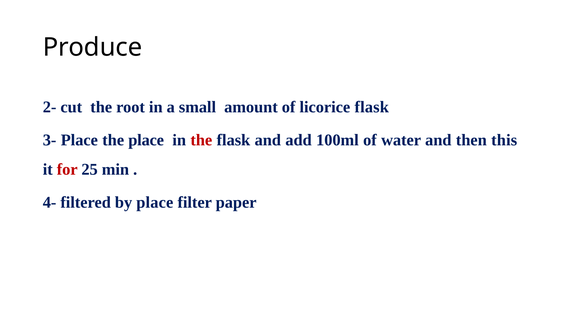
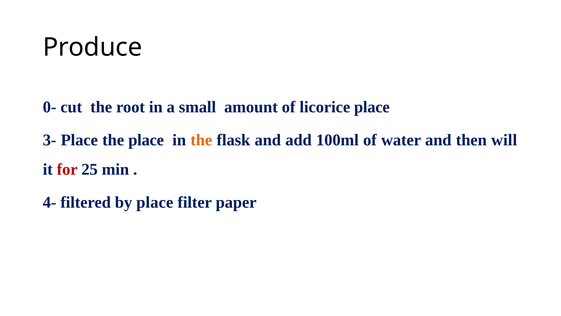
2-: 2- -> 0-
licorice flask: flask -> place
the at (201, 140) colour: red -> orange
this: this -> will
